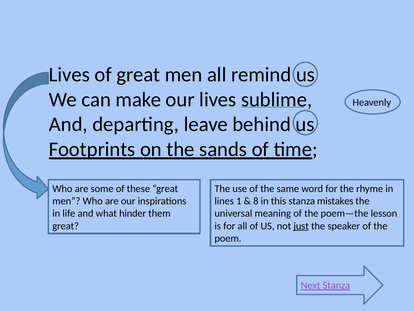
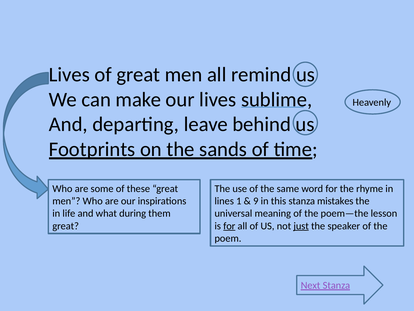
8: 8 -> 9
hinder: hinder -> during
for at (229, 226) underline: none -> present
